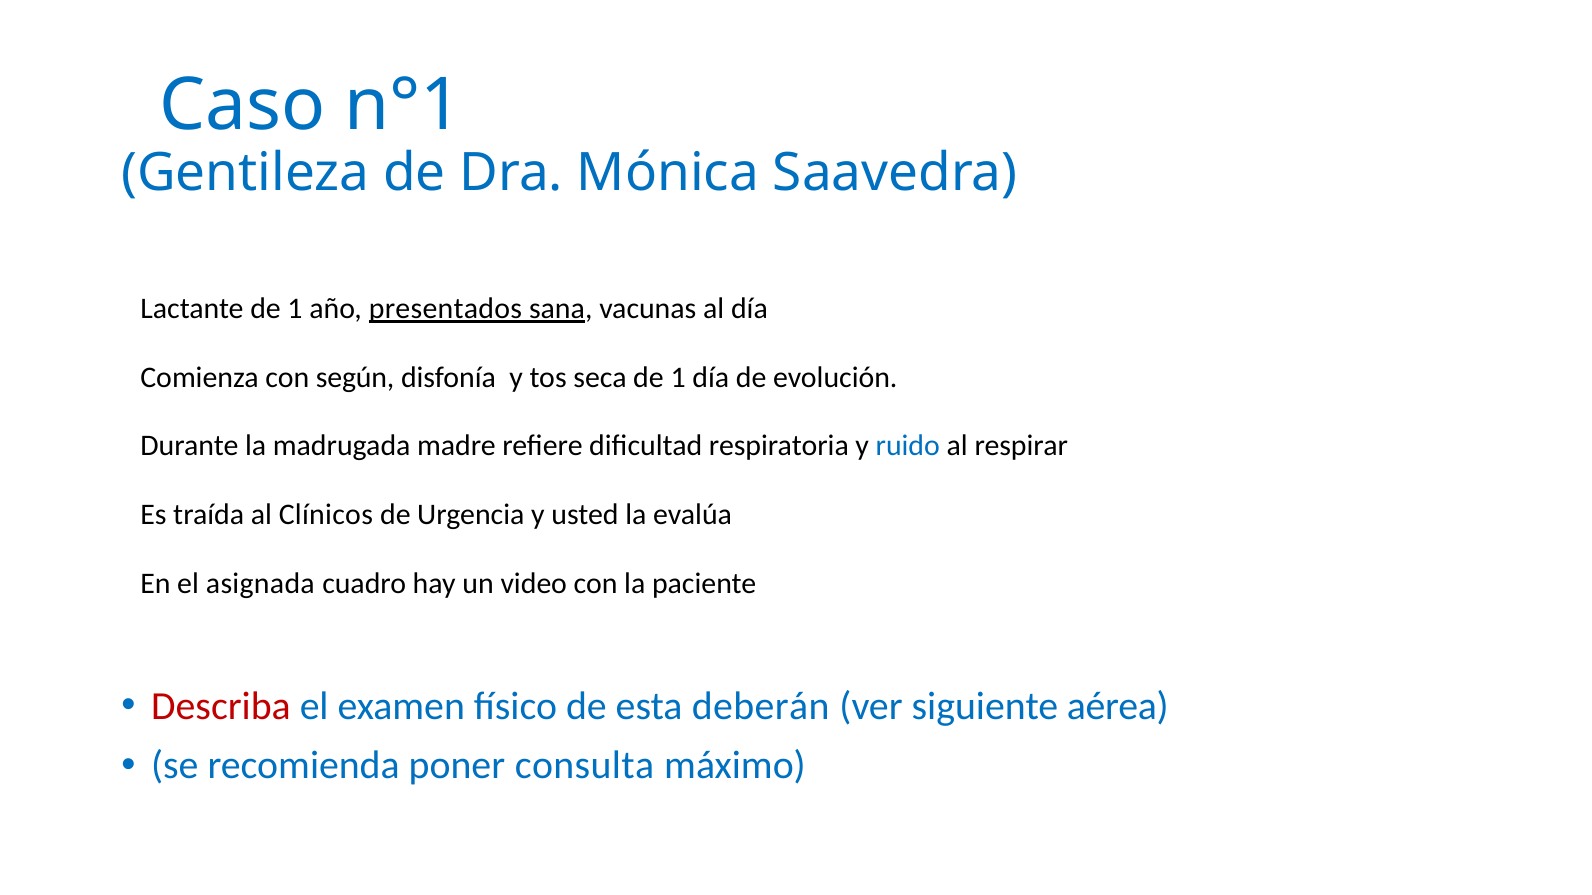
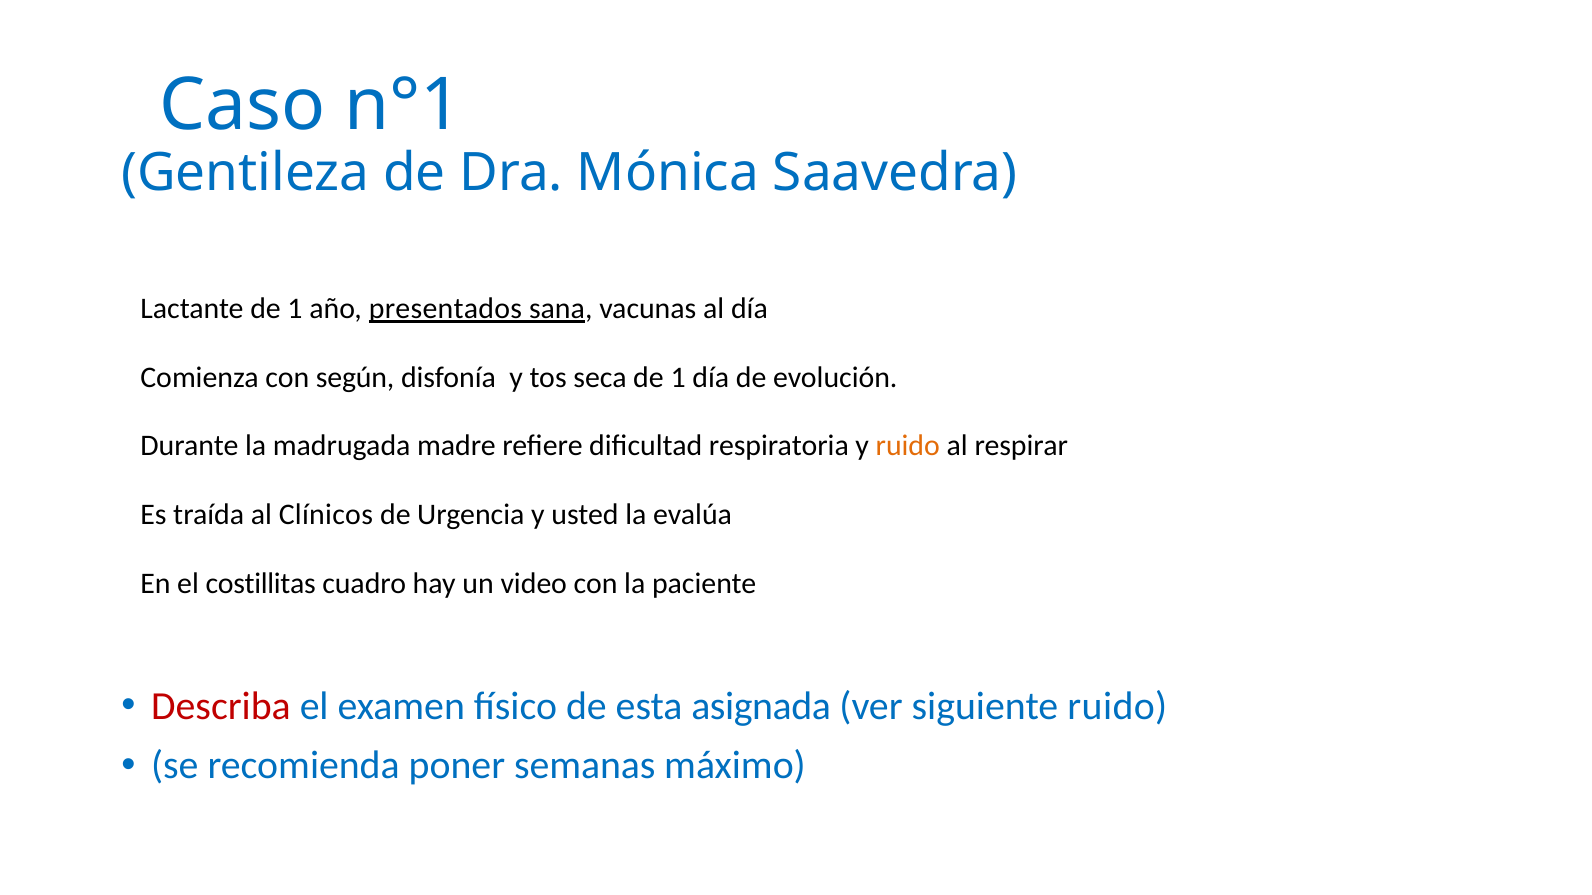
ruido at (908, 446) colour: blue -> orange
asignada: asignada -> costillitas
deberán: deberán -> asignada
siguiente aérea: aérea -> ruido
consulta: consulta -> semanas
